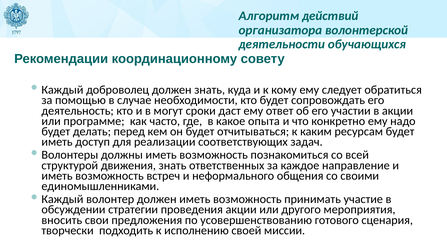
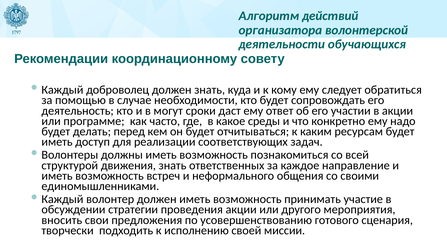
опыта: опыта -> среды
